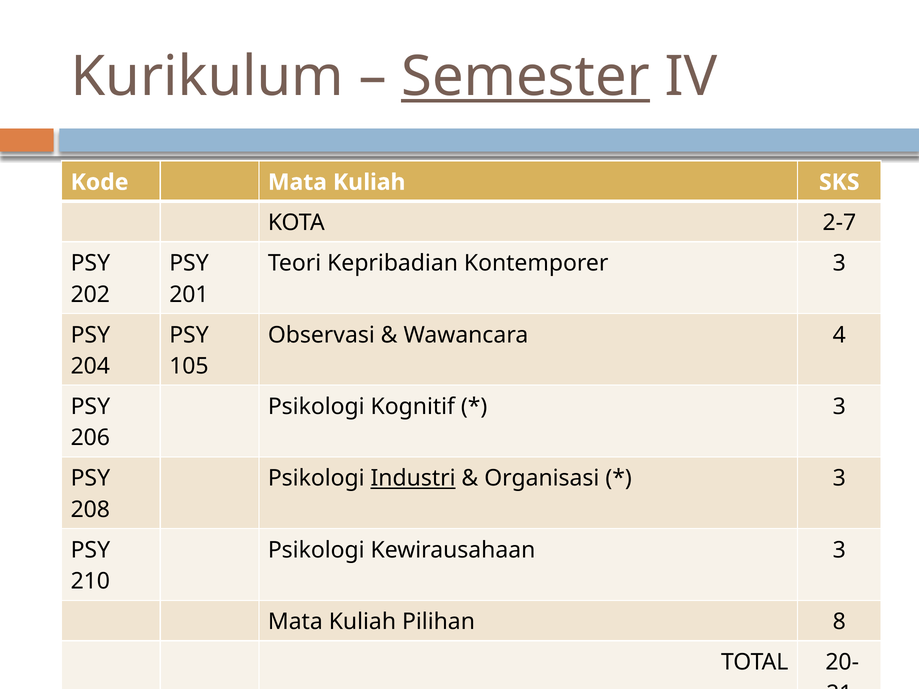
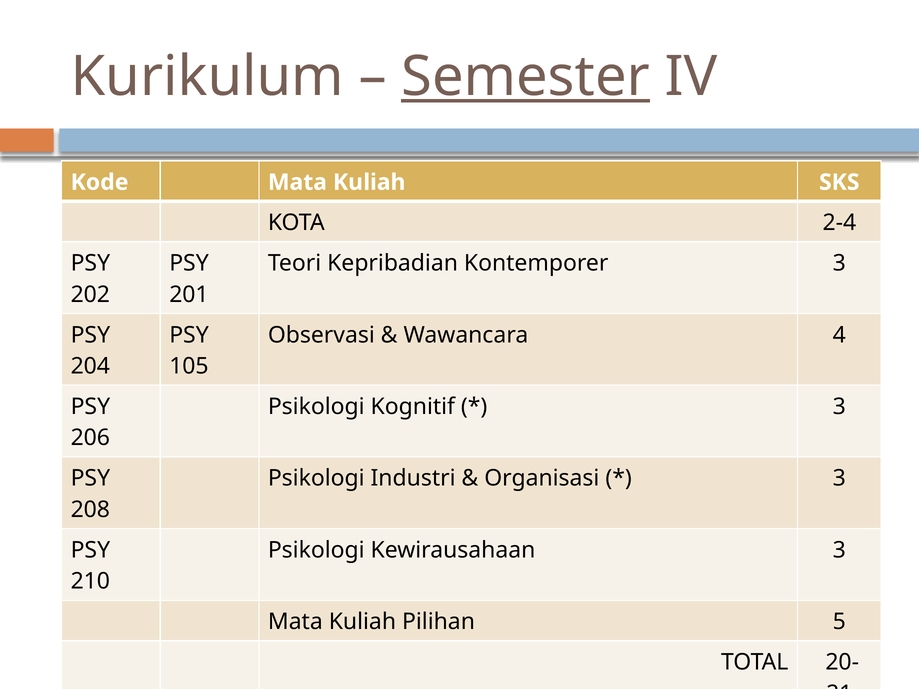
2-7: 2-7 -> 2-4
Industri underline: present -> none
8: 8 -> 5
